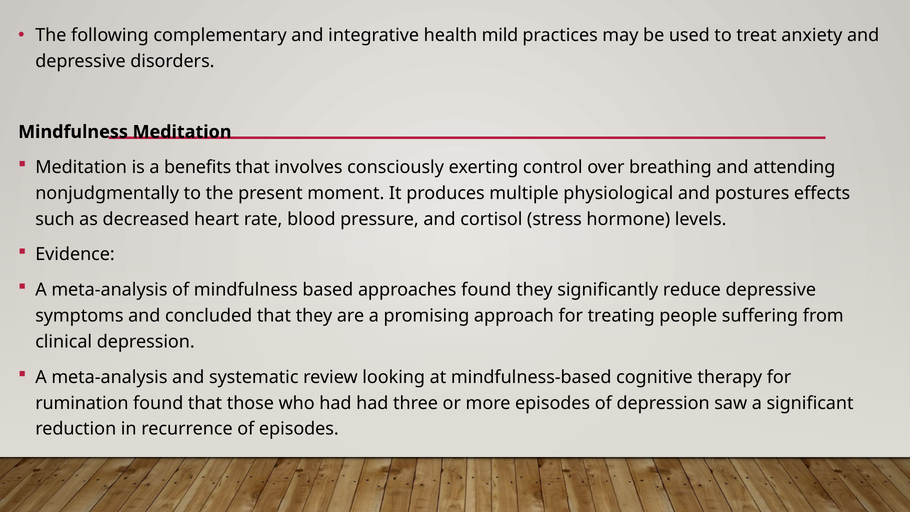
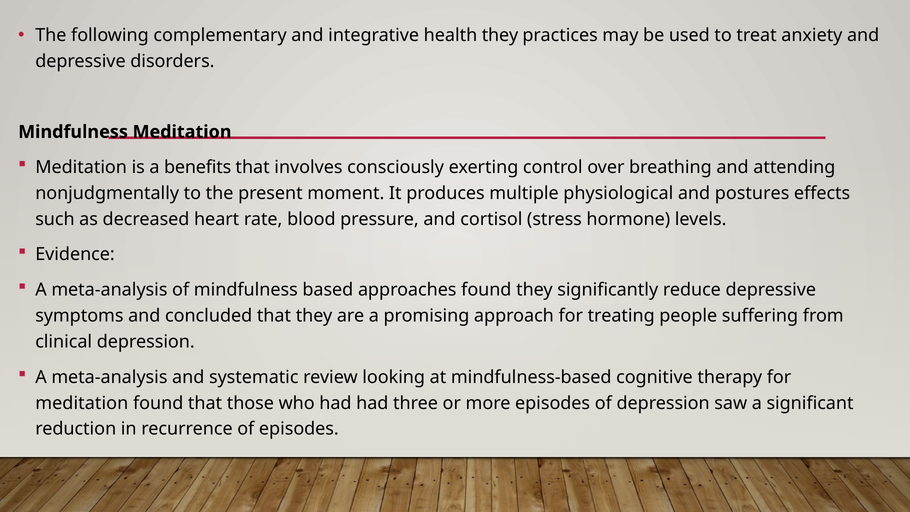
health mild: mild -> they
rumination at (82, 403): rumination -> meditation
